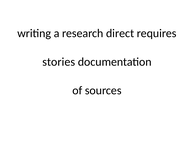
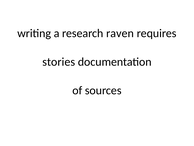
direct: direct -> raven
